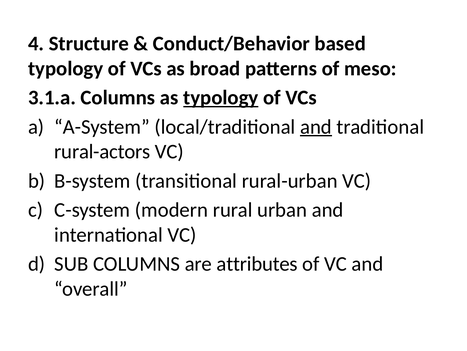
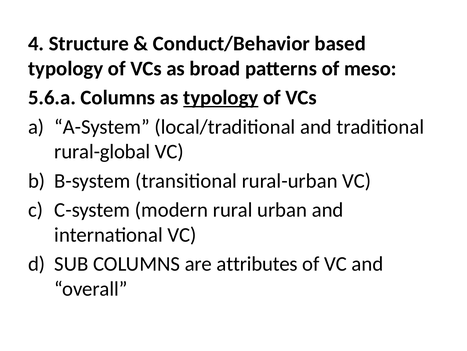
3.1.a: 3.1.a -> 5.6.a
and at (316, 127) underline: present -> none
rural-actors: rural-actors -> rural-global
